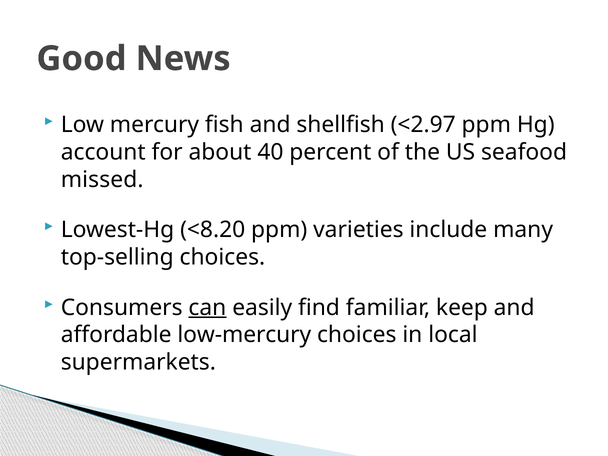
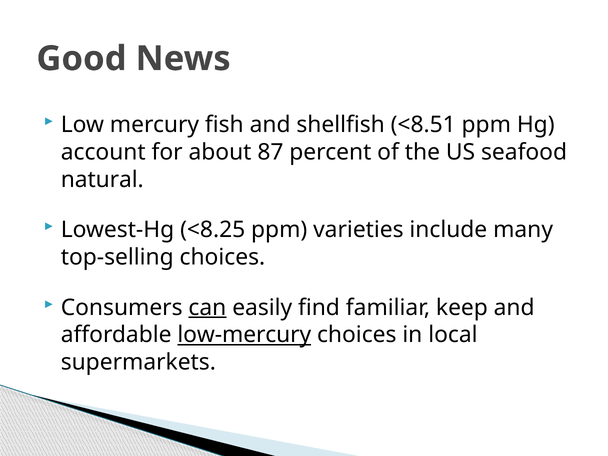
<2.97: <2.97 -> <8.51
40: 40 -> 87
missed: missed -> natural
<8.20: <8.20 -> <8.25
low-mercury underline: none -> present
